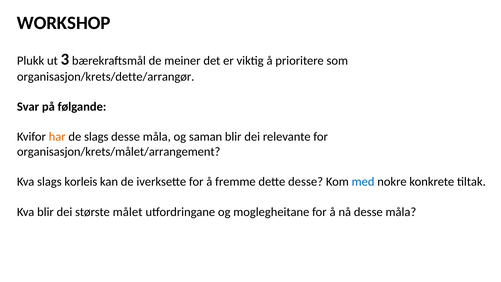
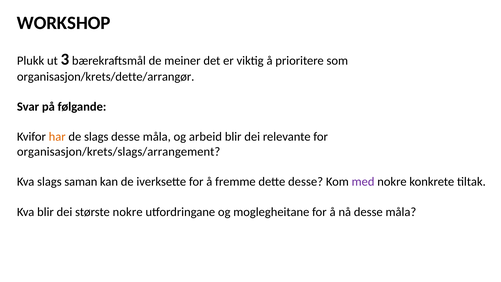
saman: saman -> arbeid
organisasjon/krets/målet/arrangement: organisasjon/krets/målet/arrangement -> organisasjon/krets/slags/arrangement
korleis: korleis -> saman
med colour: blue -> purple
største målet: målet -> nokre
